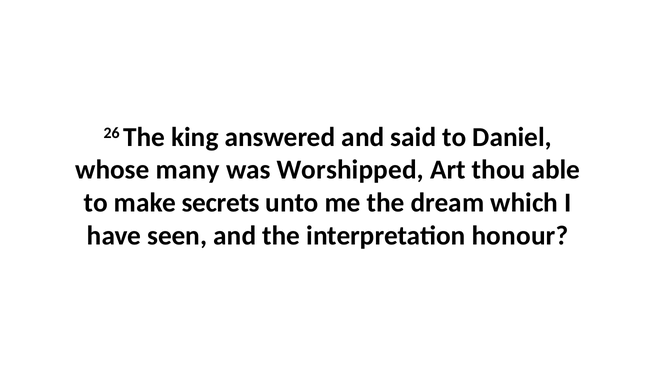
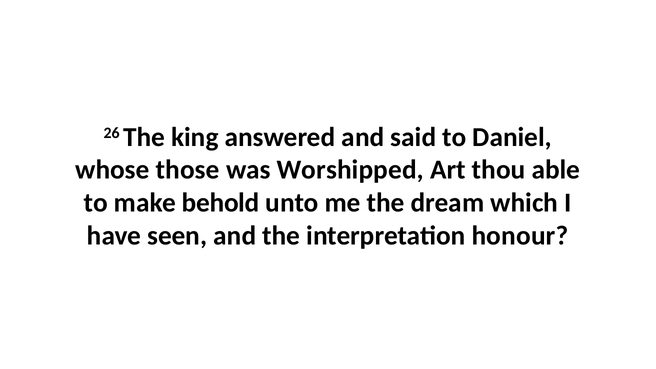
many: many -> those
secrets: secrets -> behold
